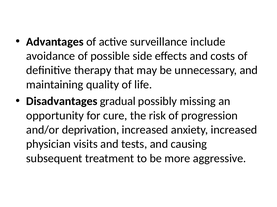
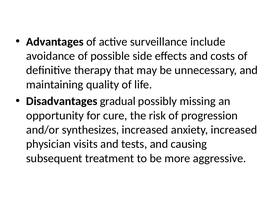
deprivation: deprivation -> synthesizes
